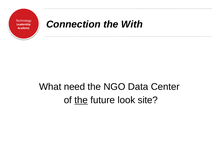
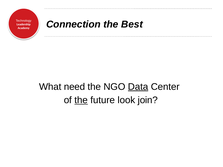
With: With -> Best
Data underline: none -> present
site: site -> join
